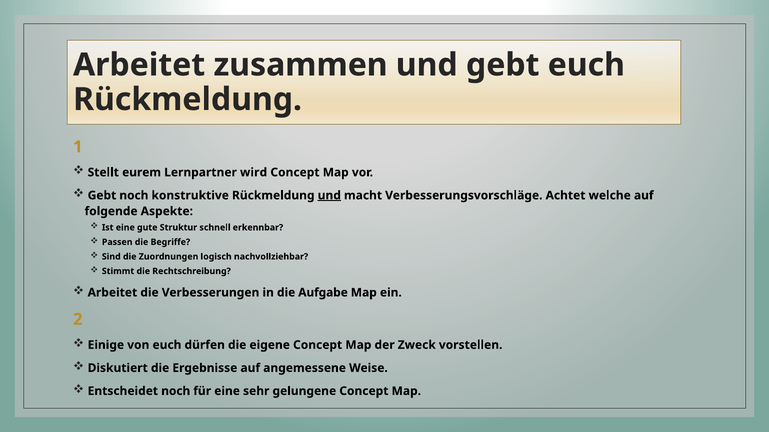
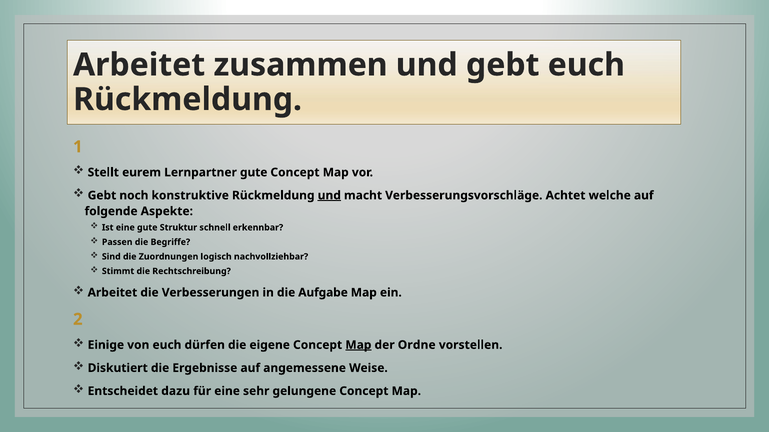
Lernpartner wird: wird -> gute
Map at (358, 345) underline: none -> present
Zweck: Zweck -> Ordne
Entscheidet noch: noch -> dazu
